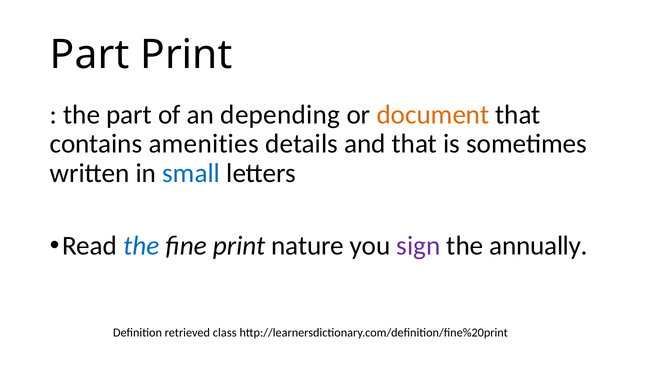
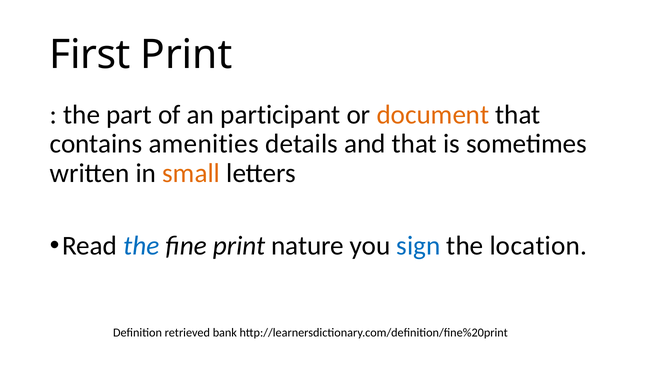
Part at (90, 55): Part -> First
depending: depending -> participant
small colour: blue -> orange
sign colour: purple -> blue
annually: annually -> location
class: class -> bank
